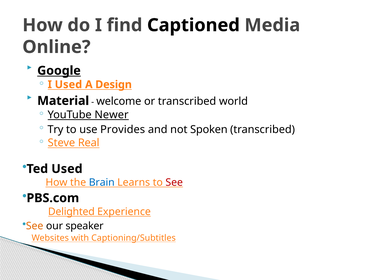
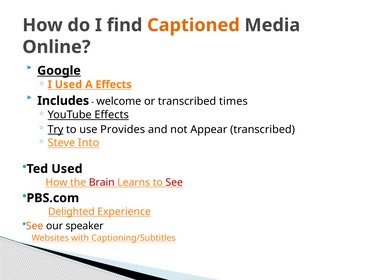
Captioned colour: black -> orange
A Design: Design -> Effects
Material: Material -> Includes
world: world -> times
YouTube Newer: Newer -> Effects
Try underline: none -> present
Spoken: Spoken -> Appear
Real: Real -> Into
Brain colour: blue -> red
